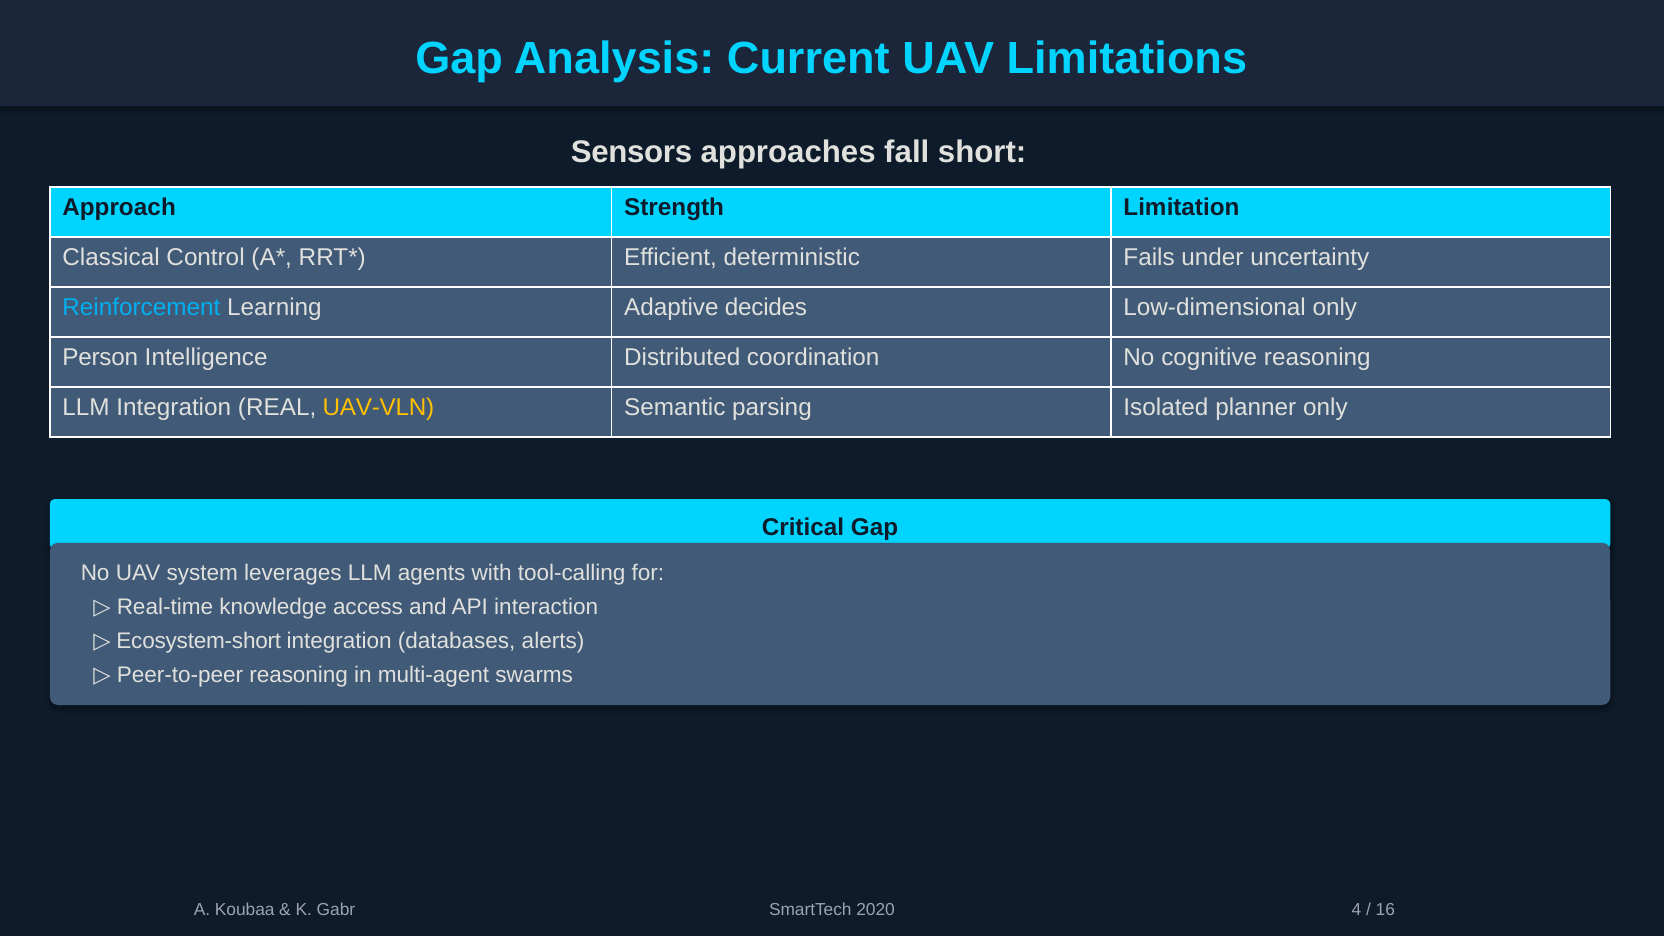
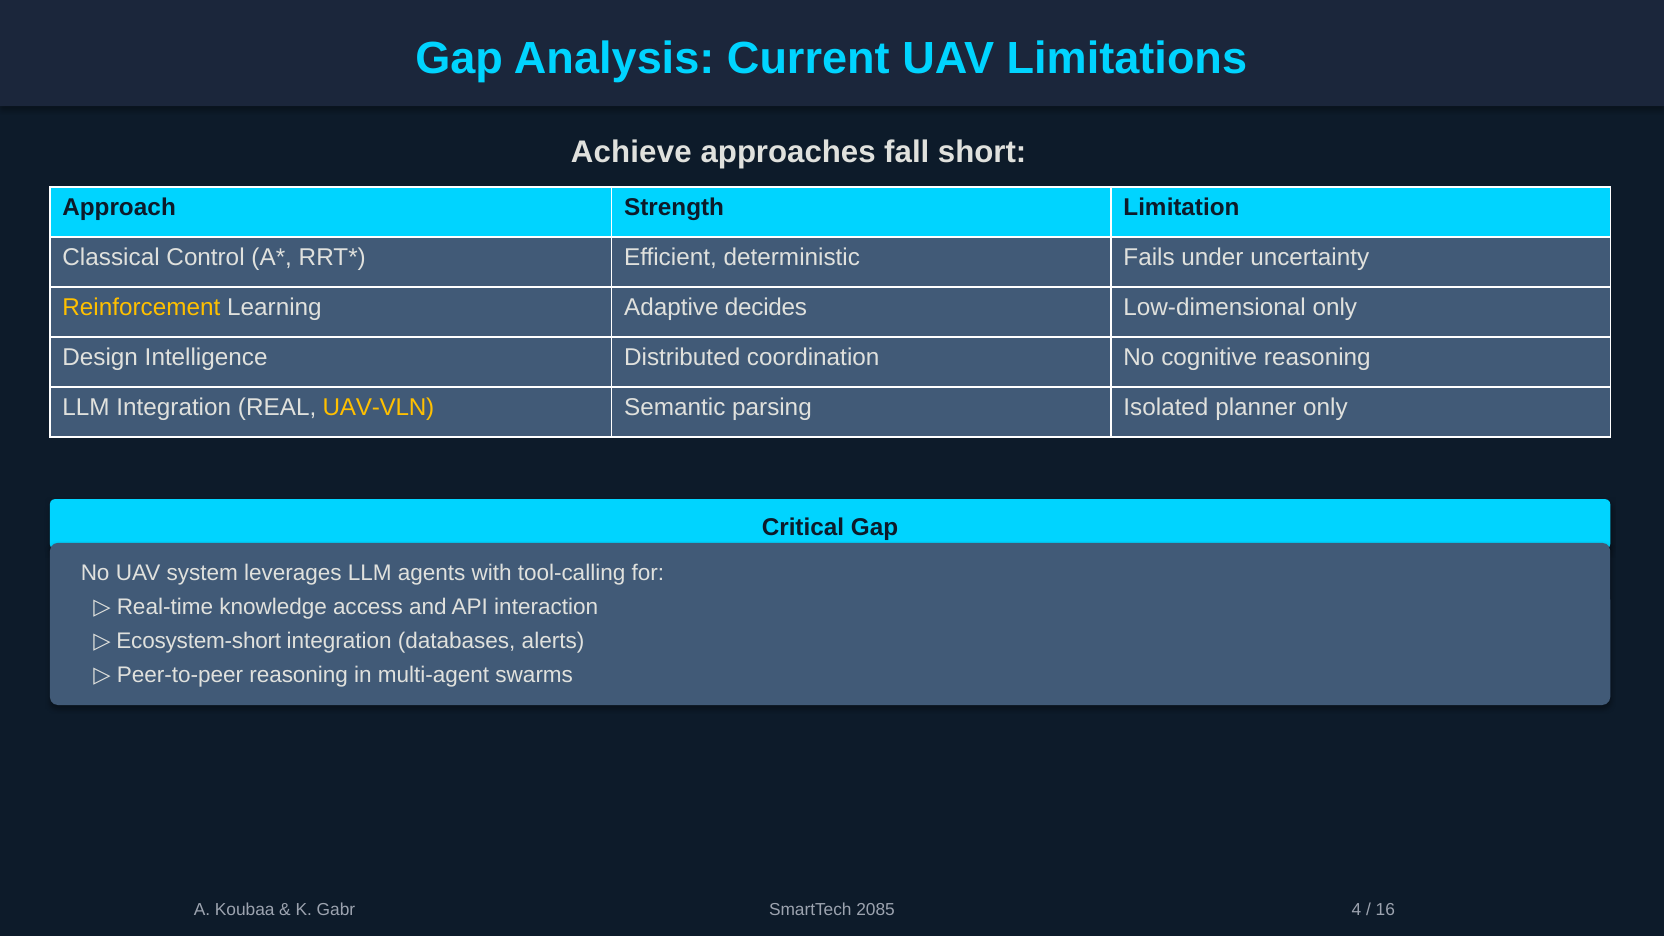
Sensors: Sensors -> Achieve
Reinforcement colour: light blue -> yellow
Person: Person -> Design
2020: 2020 -> 2085
